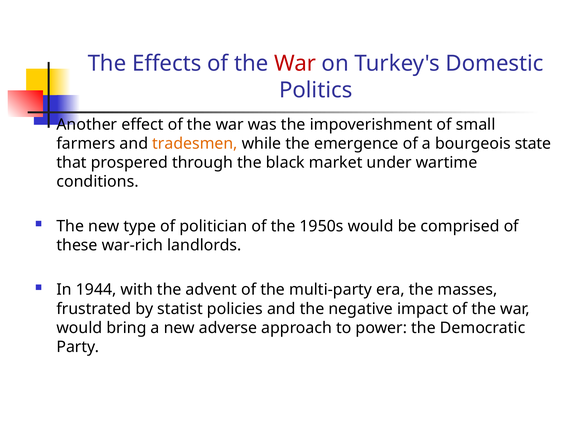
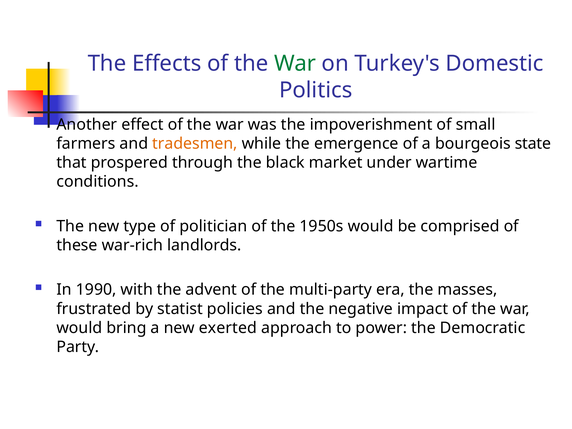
War at (295, 63) colour: red -> green
1944: 1944 -> 1990
adverse: adverse -> exerted
